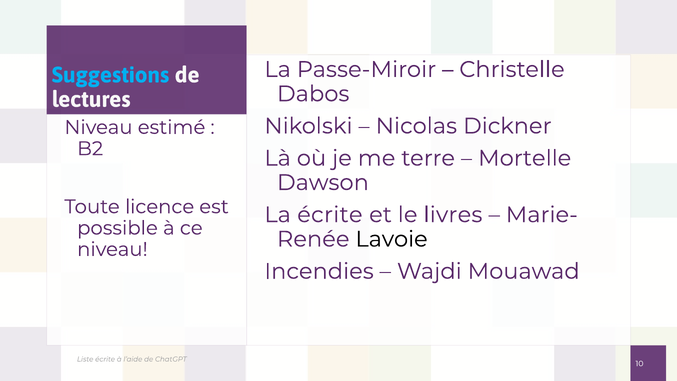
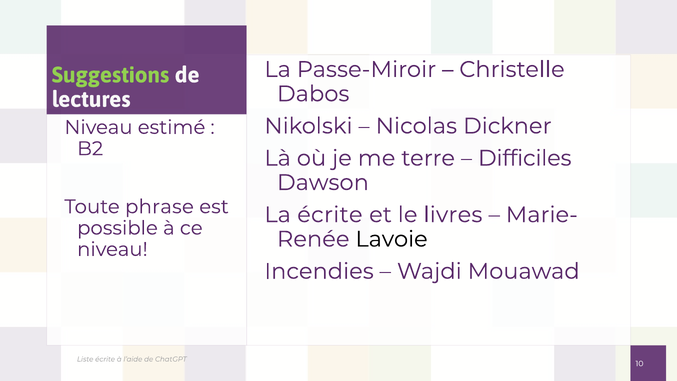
Suggestions colour: light blue -> light green
Mortelle: Mortelle -> Difficiles
licence: licence -> phrase
